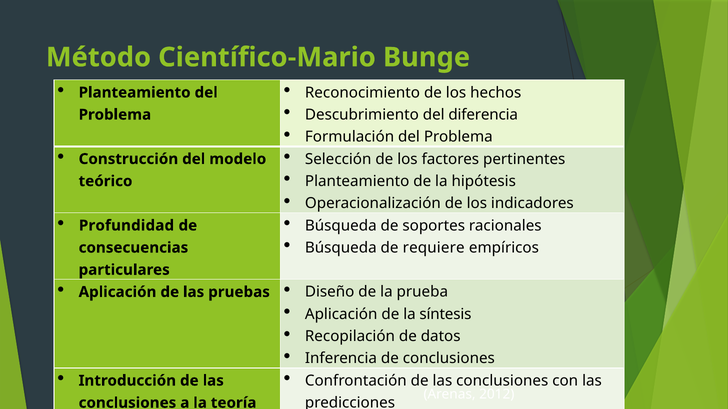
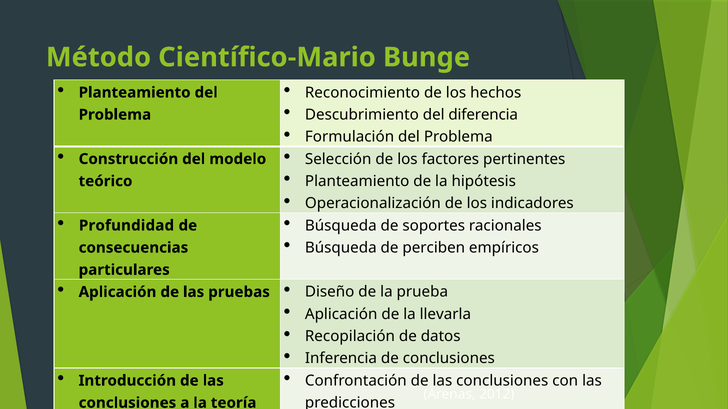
requiere: requiere -> perciben
síntesis: síntesis -> llevarla
